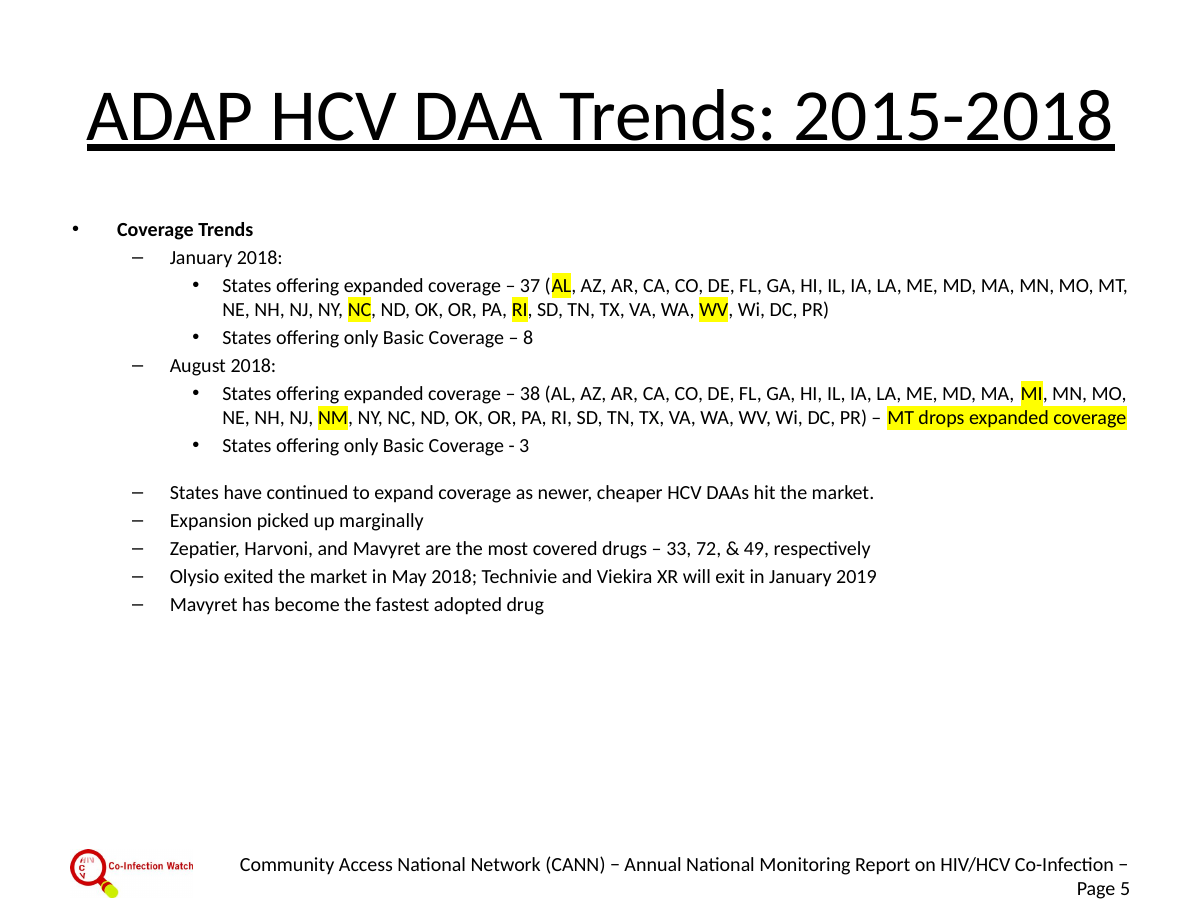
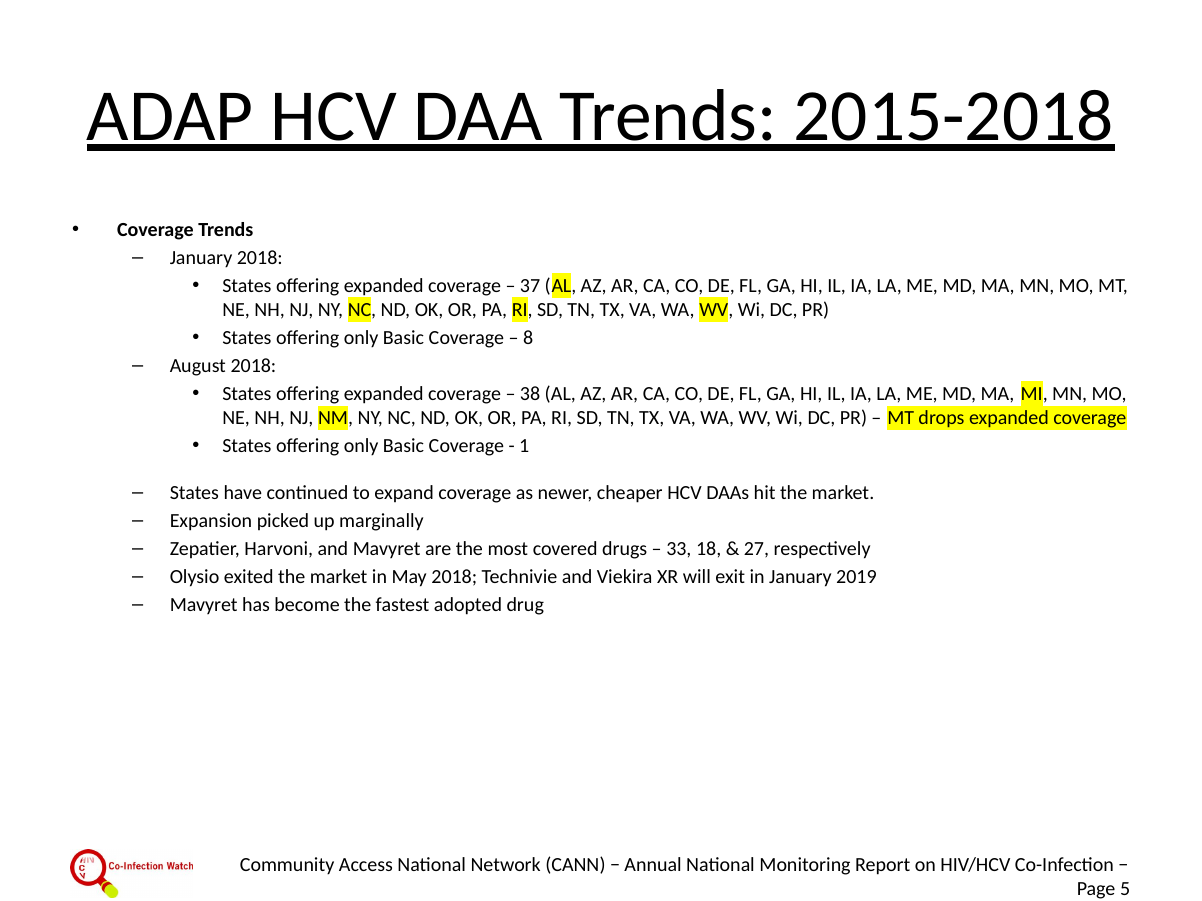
3: 3 -> 1
72: 72 -> 18
49: 49 -> 27
